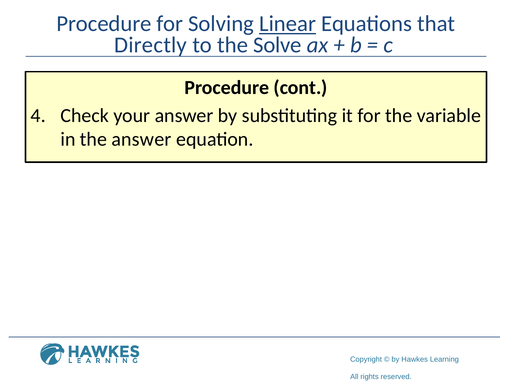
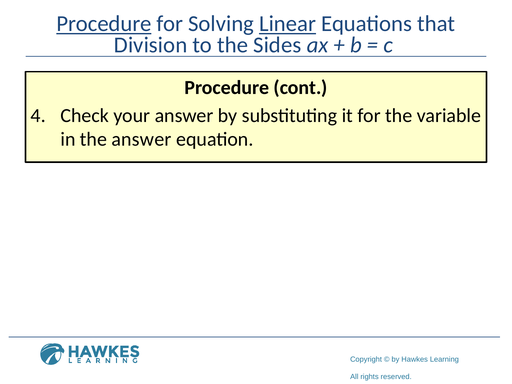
Procedure at (104, 24) underline: none -> present
Directly: Directly -> Division
Solve: Solve -> Sides
